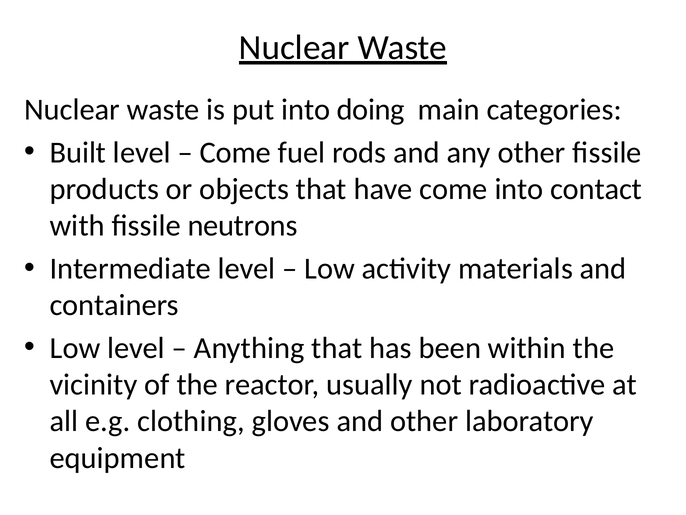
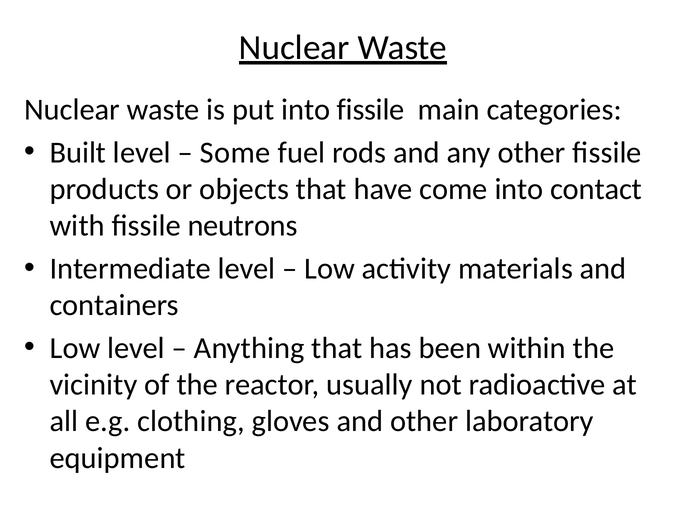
into doing: doing -> fissile
Come at (235, 152): Come -> Some
